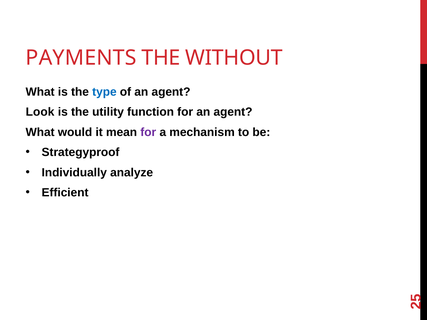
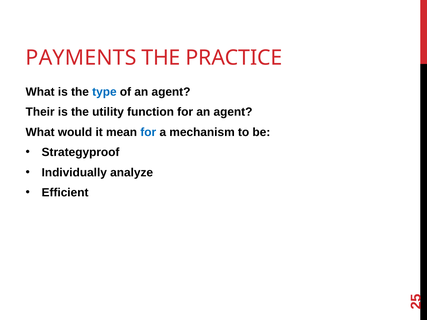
WITHOUT: WITHOUT -> PRACTICE
Look: Look -> Their
for at (148, 132) colour: purple -> blue
